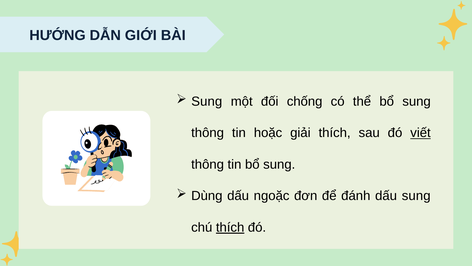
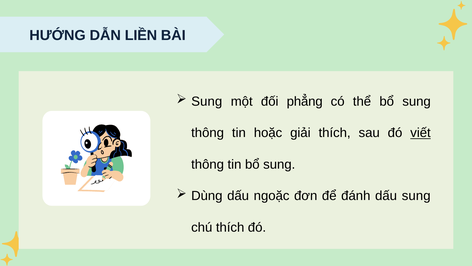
GIỚI: GIỚI -> LIỀN
chống: chống -> phẳng
thích at (230, 227) underline: present -> none
